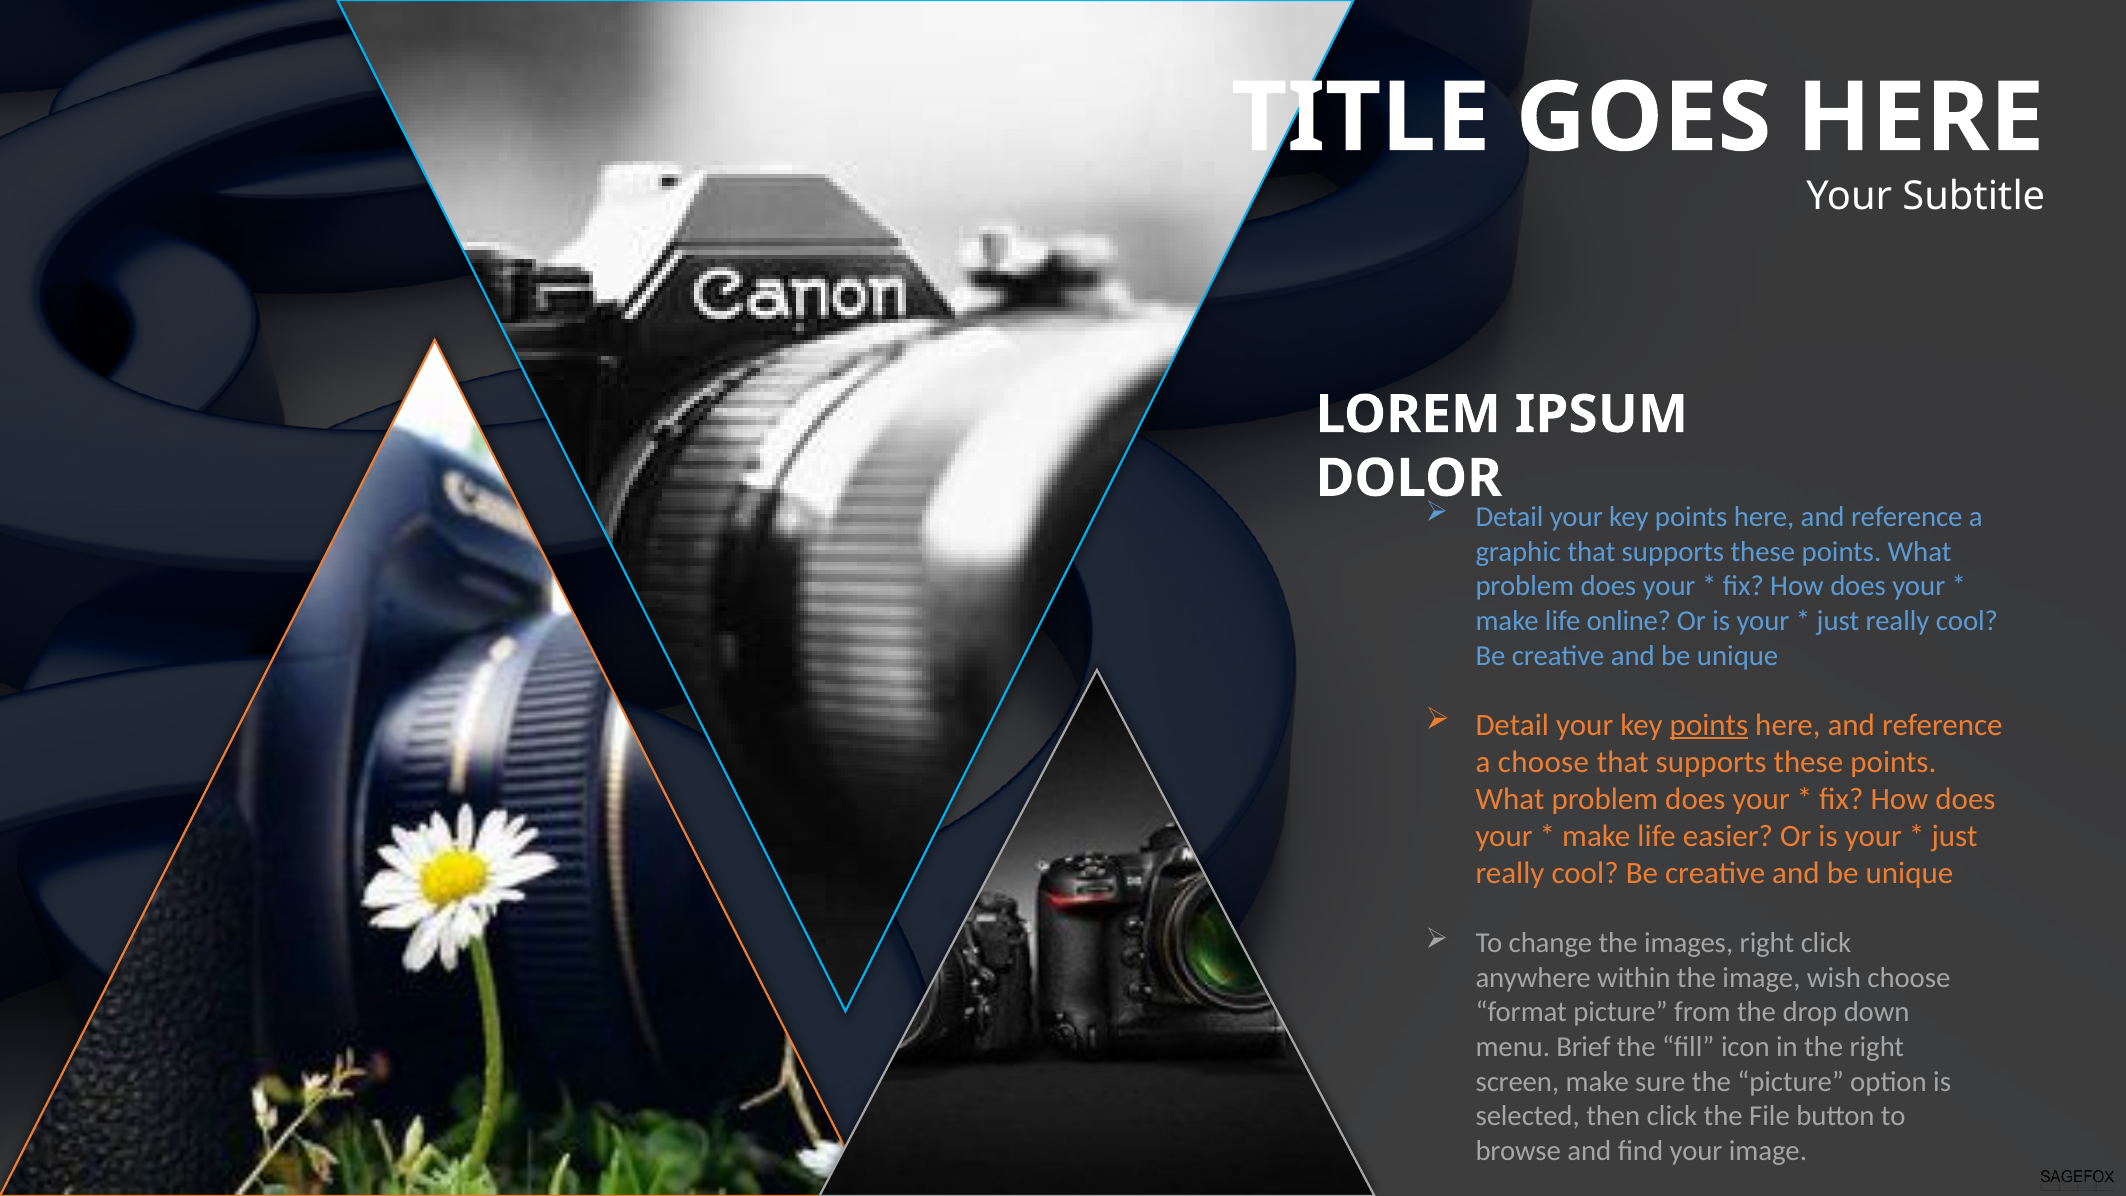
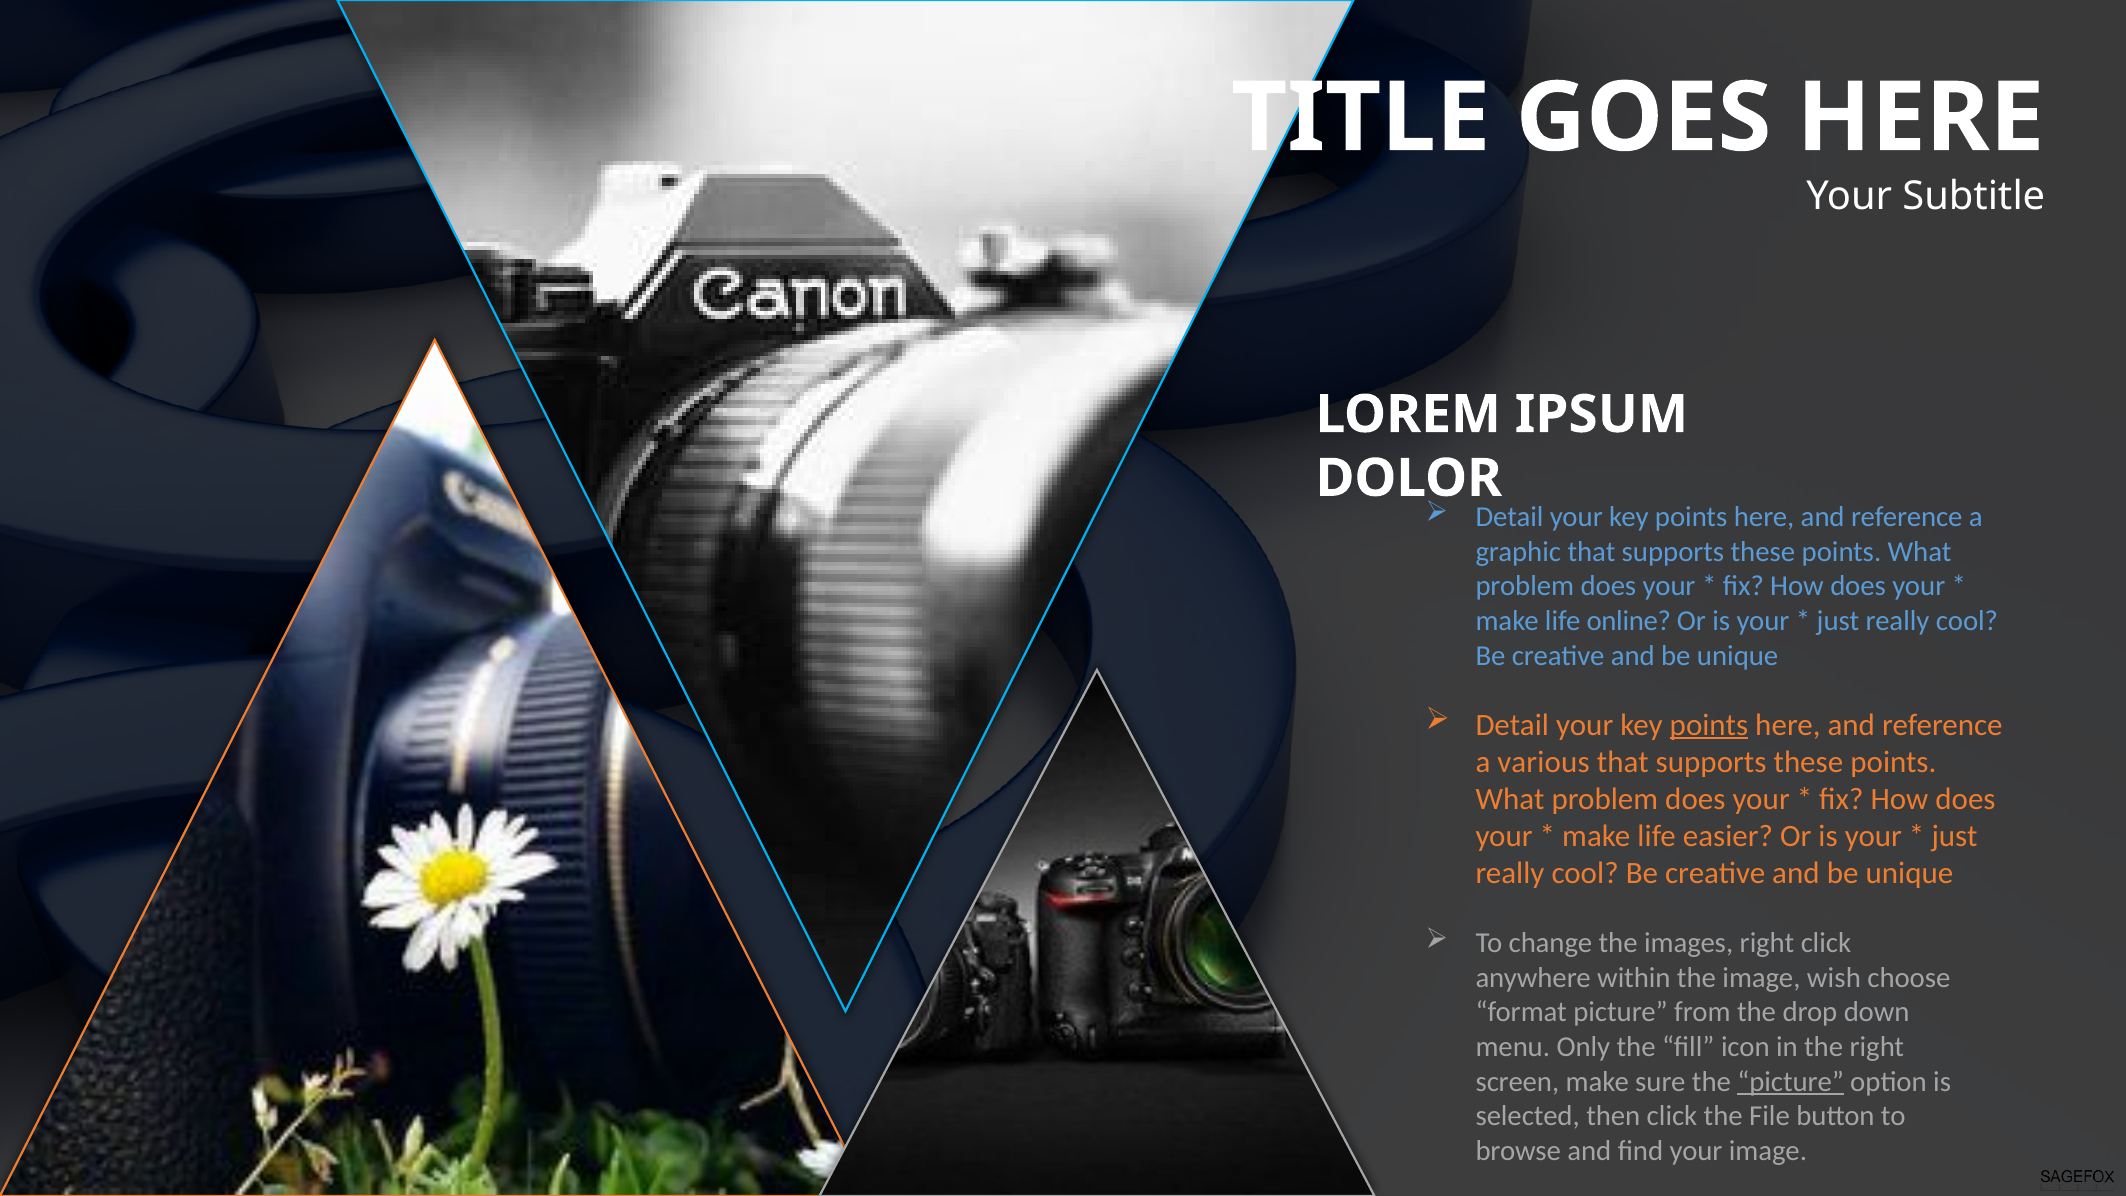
a choose: choose -> various
Brief: Brief -> Only
picture at (1791, 1082) underline: none -> present
